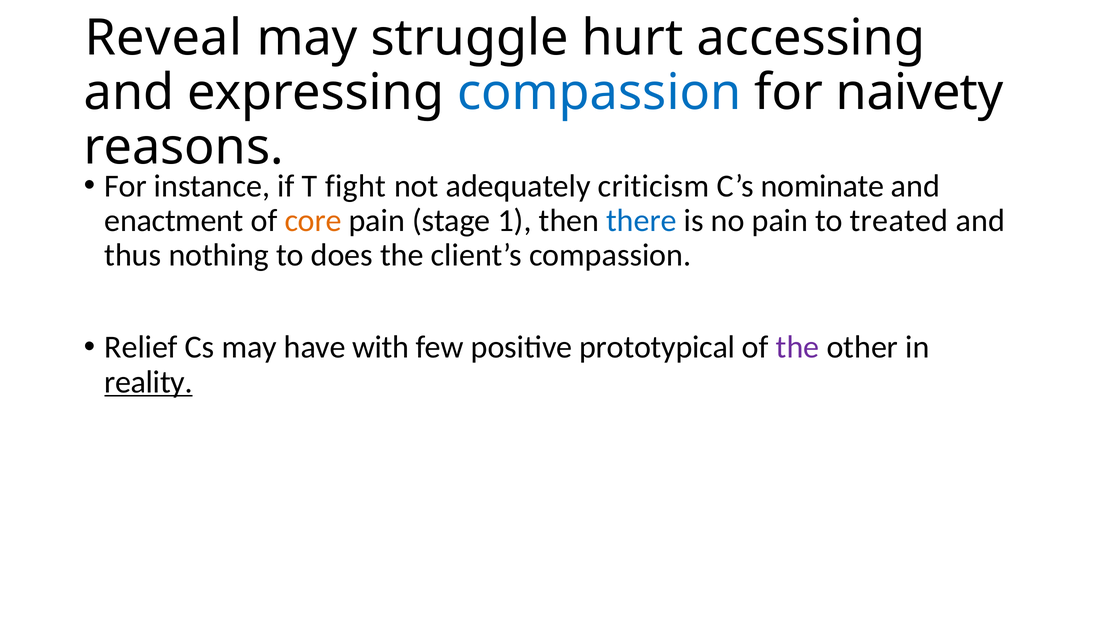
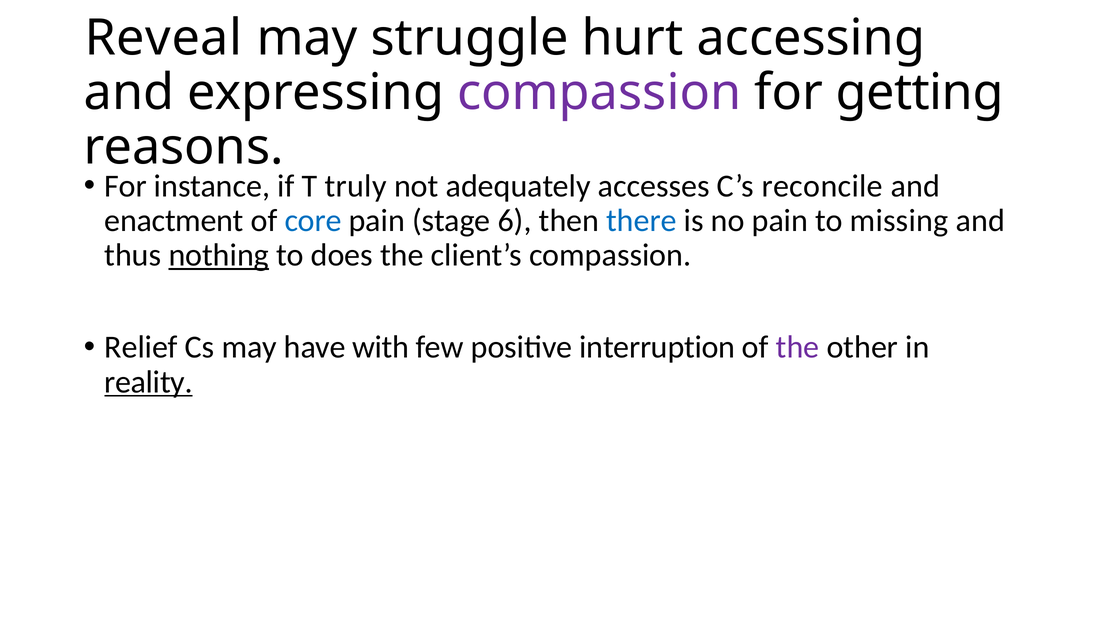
compassion at (599, 92) colour: blue -> purple
naivety: naivety -> getting
fight: fight -> truly
criticism: criticism -> accesses
nominate: nominate -> reconcile
core colour: orange -> blue
1: 1 -> 6
treated: treated -> missing
nothing underline: none -> present
prototypical: prototypical -> interruption
